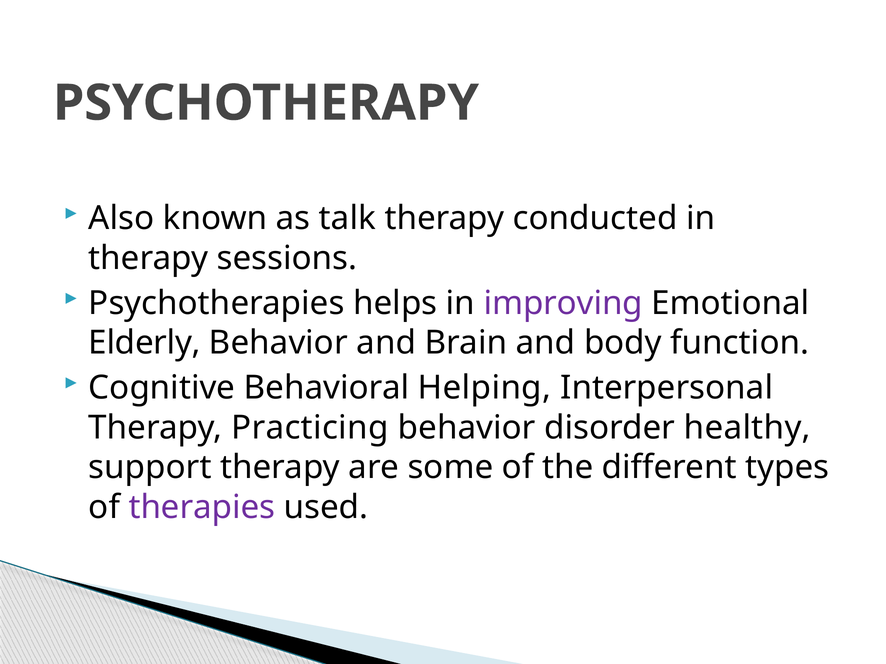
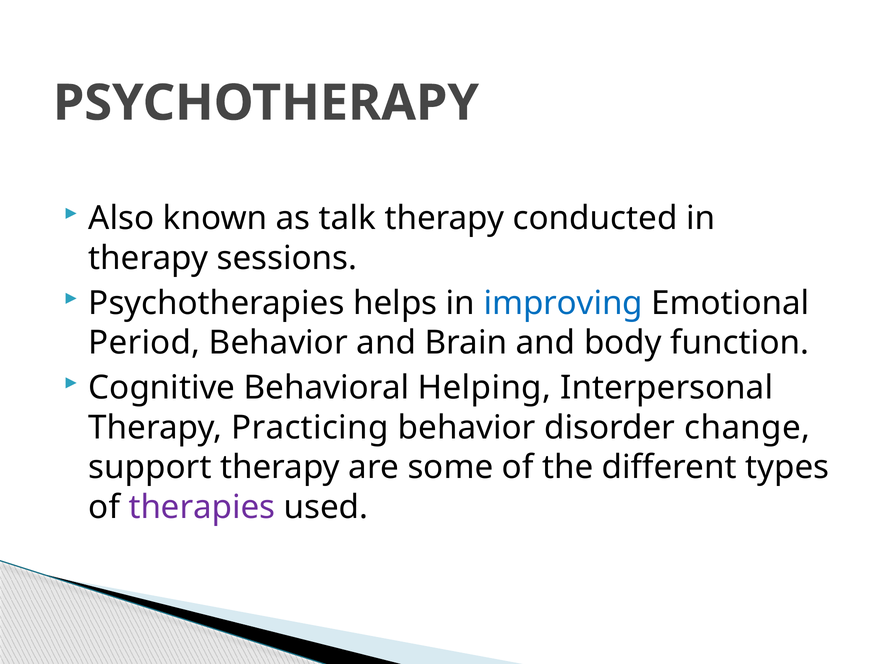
improving colour: purple -> blue
Elderly: Elderly -> Period
healthy: healthy -> change
